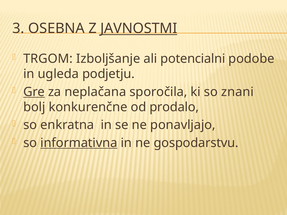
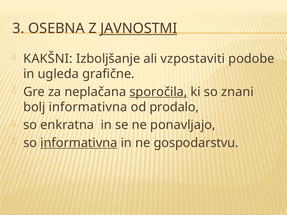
TRGOM: TRGOM -> KAKŠNI
potencialni: potencialni -> vzpostaviti
podjetju: podjetju -> grafične
Gre underline: present -> none
sporočila underline: none -> present
bolj konkurenčne: konkurenčne -> informativna
